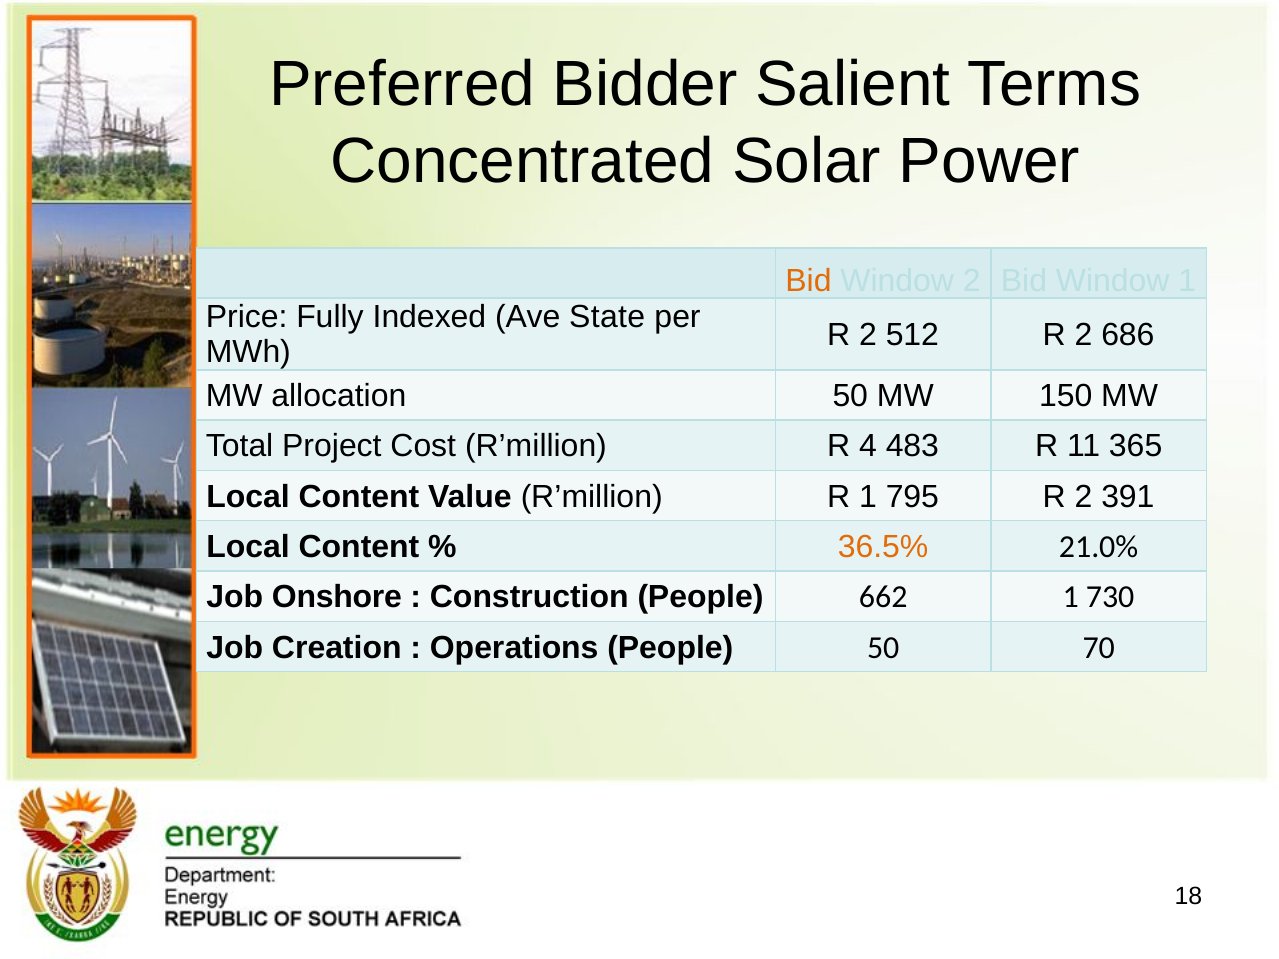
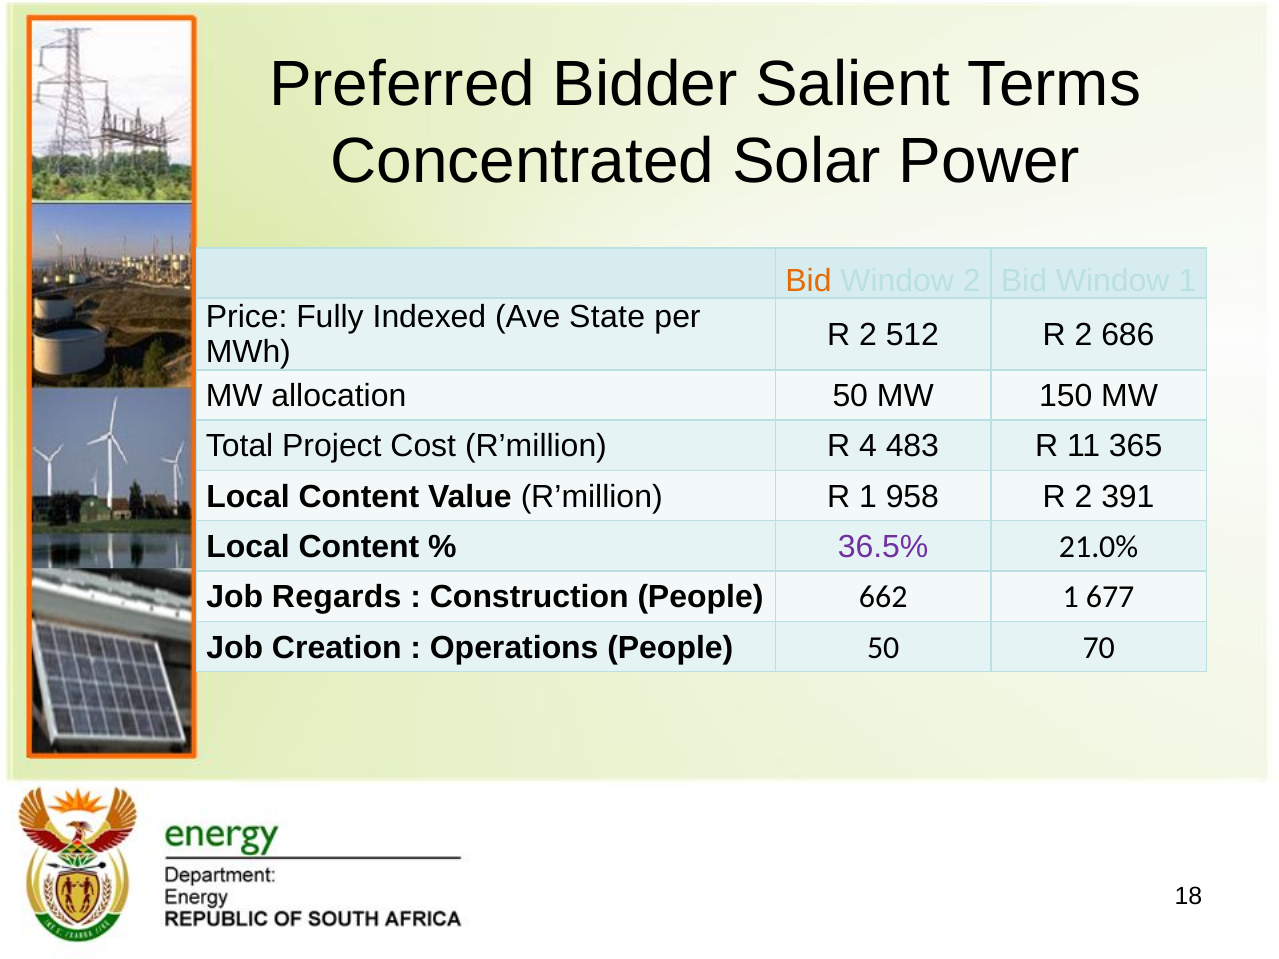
795: 795 -> 958
36.5% colour: orange -> purple
Onshore: Onshore -> Regards
730: 730 -> 677
